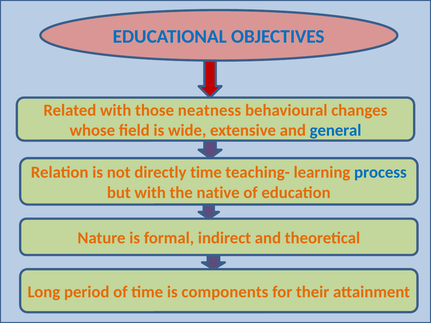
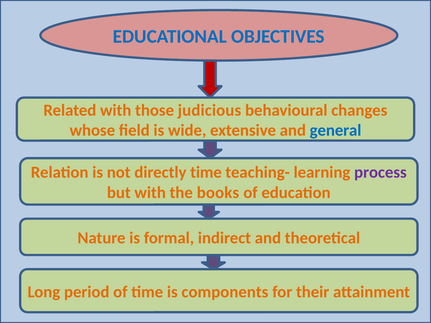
neatness: neatness -> judicious
process colour: blue -> purple
native: native -> books
